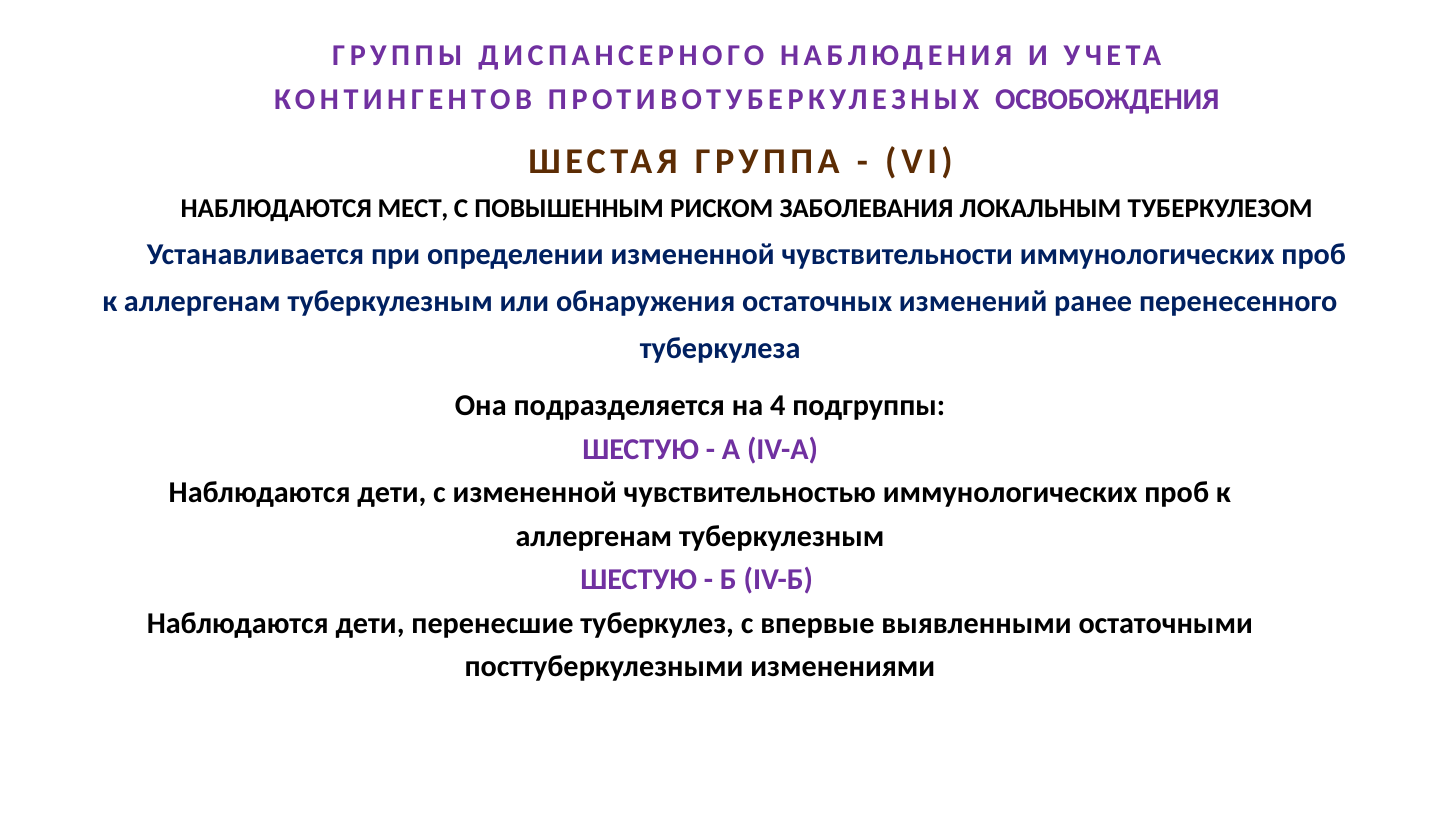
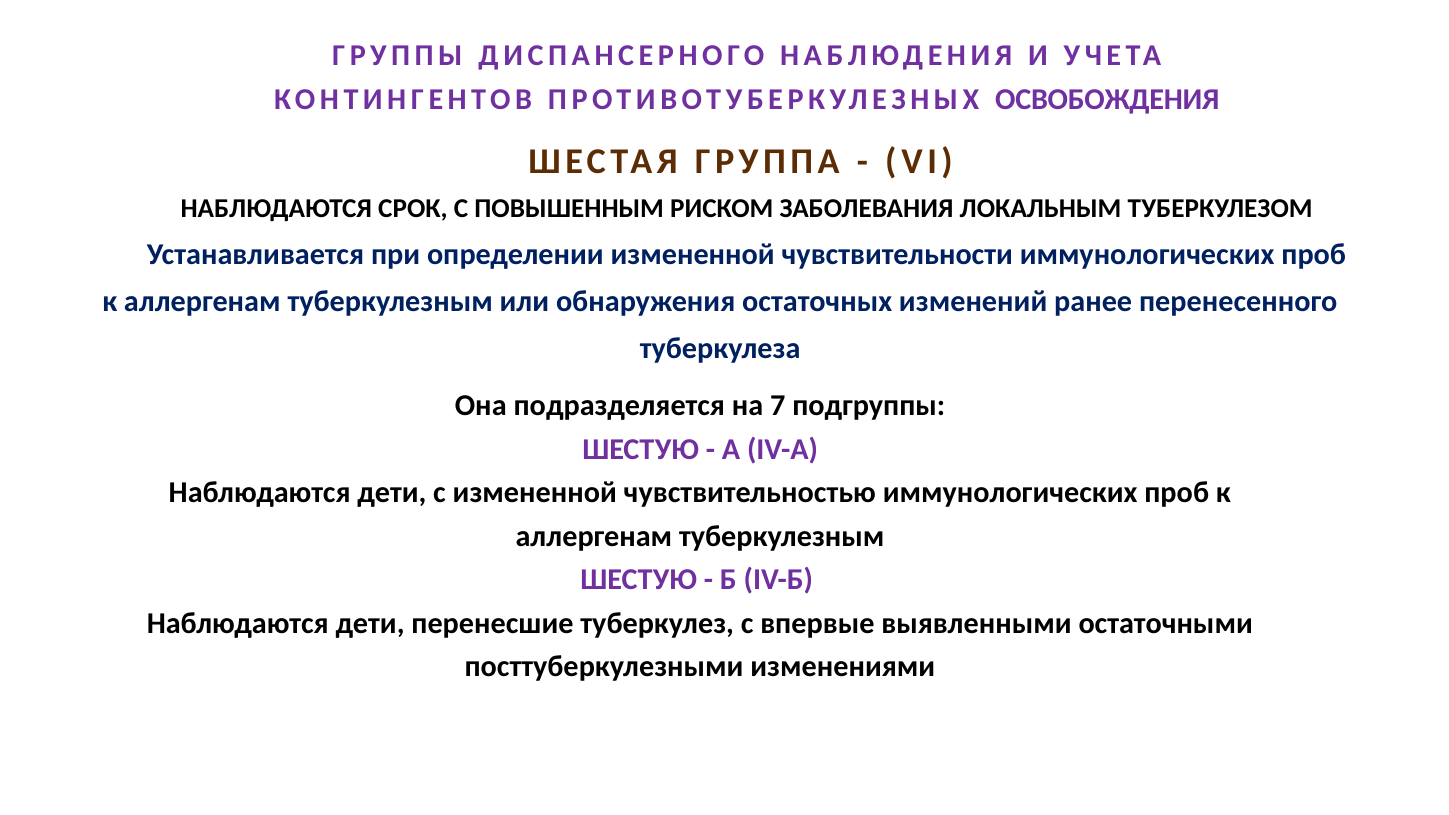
МЕСТ: МЕСТ -> СРОК
4: 4 -> 7
